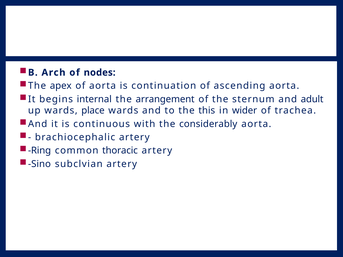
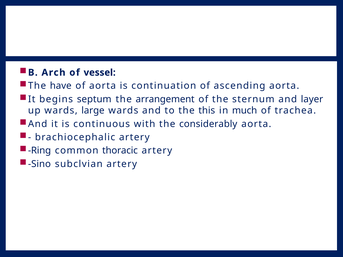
nodes: nodes -> vessel
apex: apex -> have
internal: internal -> septum
adult: adult -> layer
place: place -> large
wider: wider -> much
